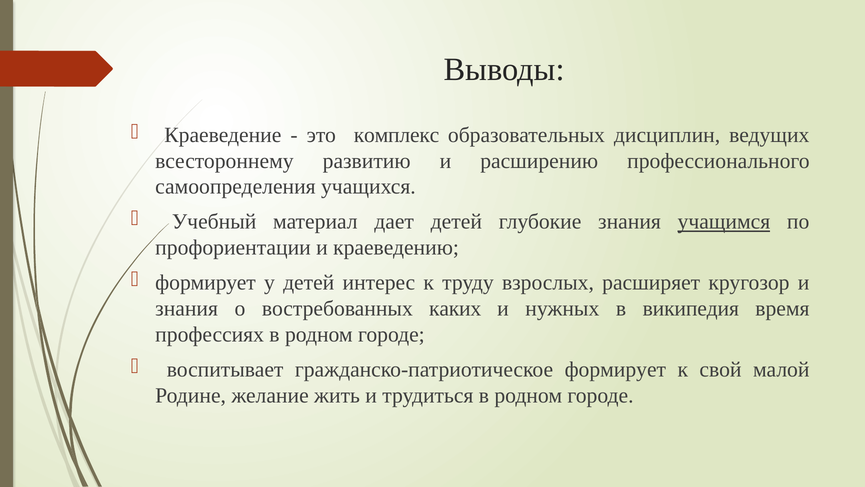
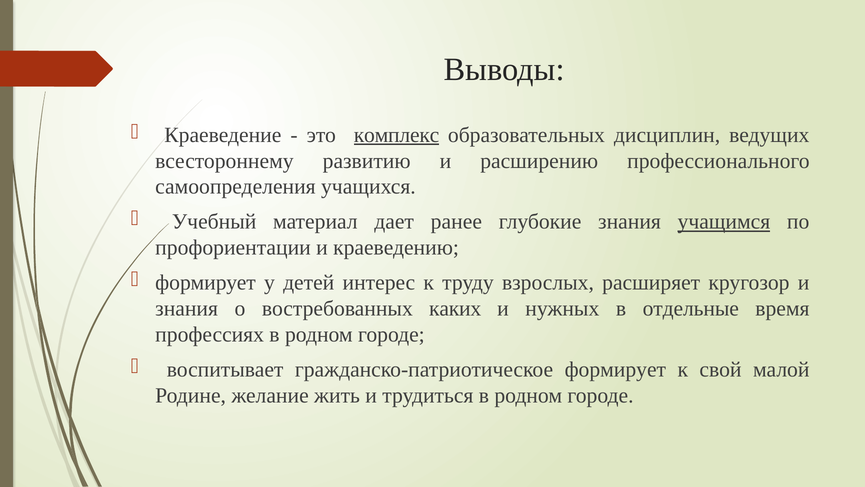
комплекс underline: none -> present
дает детей: детей -> ранее
википедия: википедия -> отдельные
